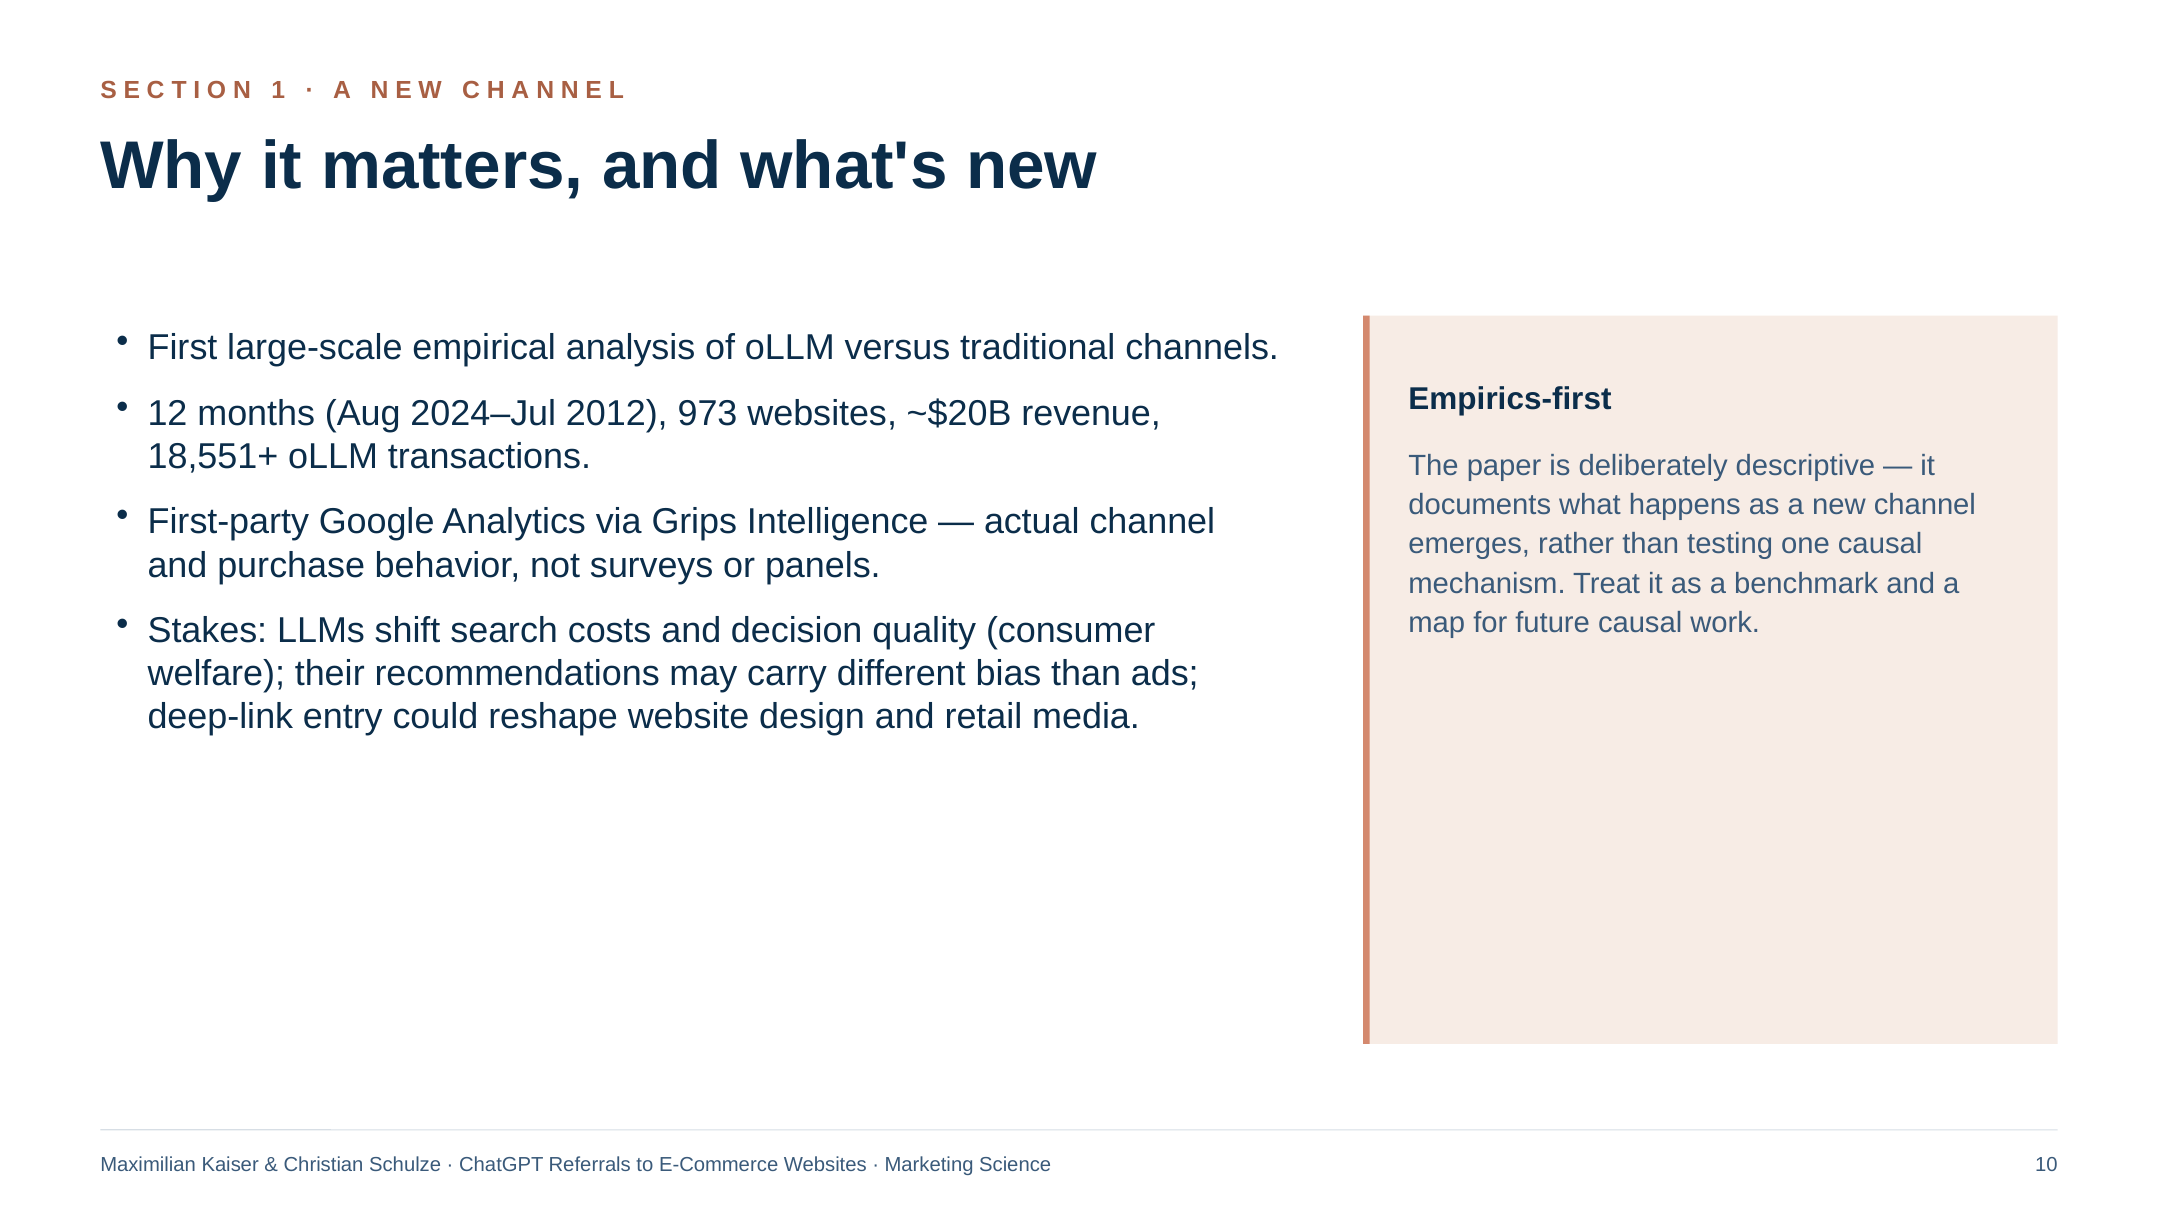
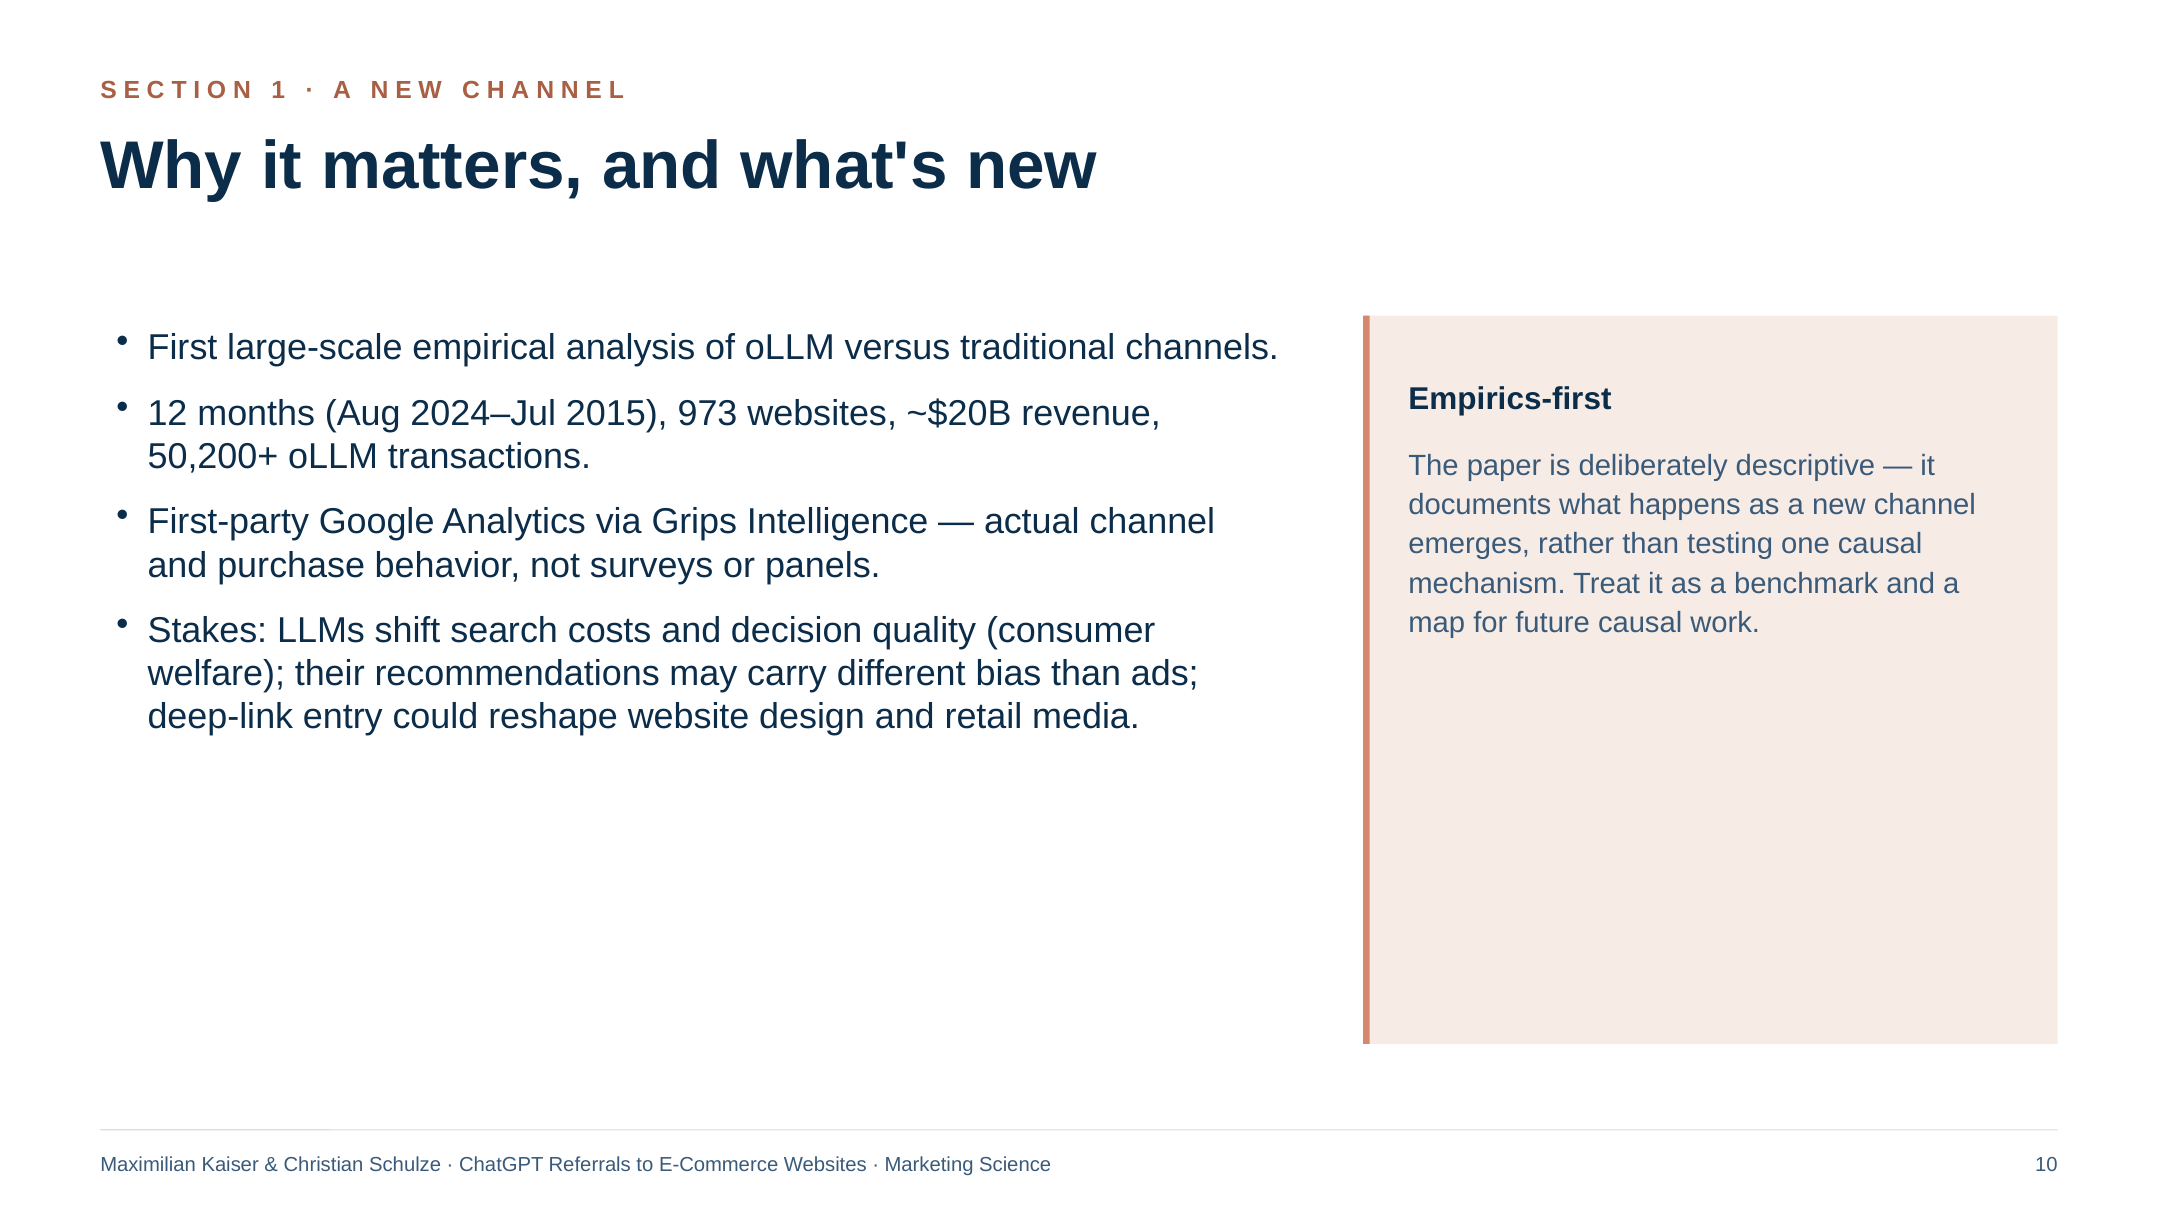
2012: 2012 -> 2015
18,551+: 18,551+ -> 50,200+
